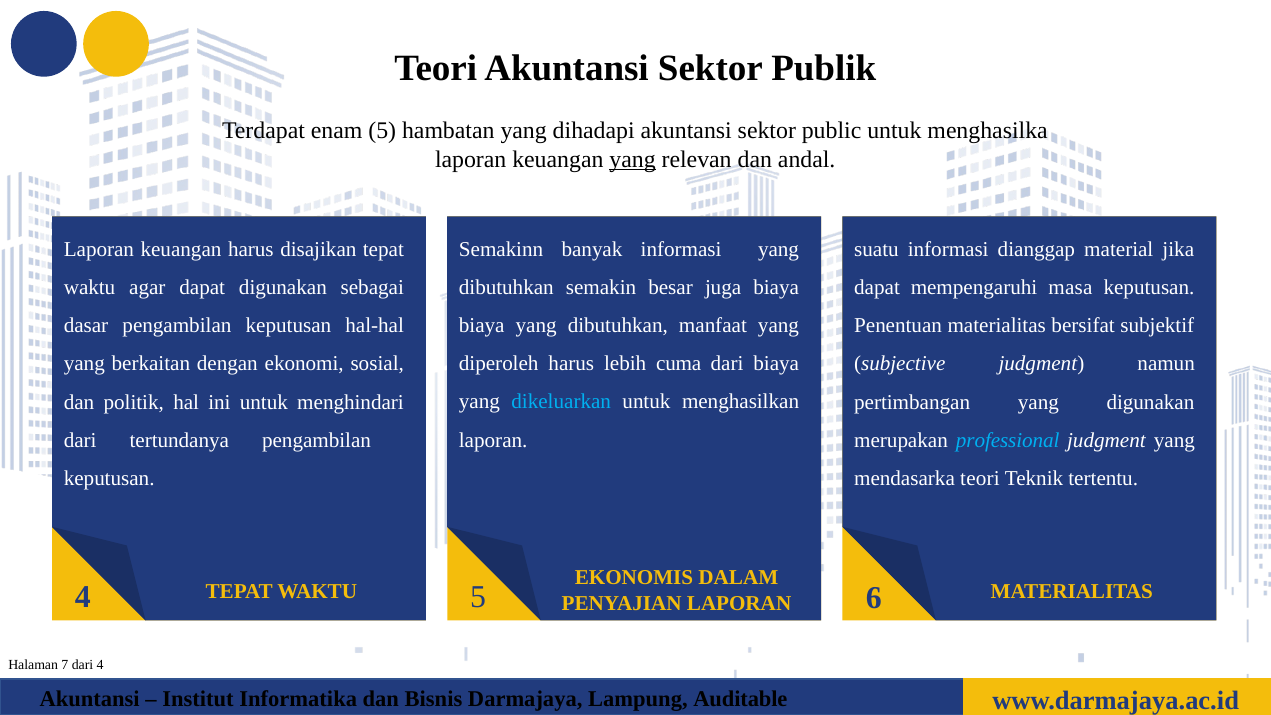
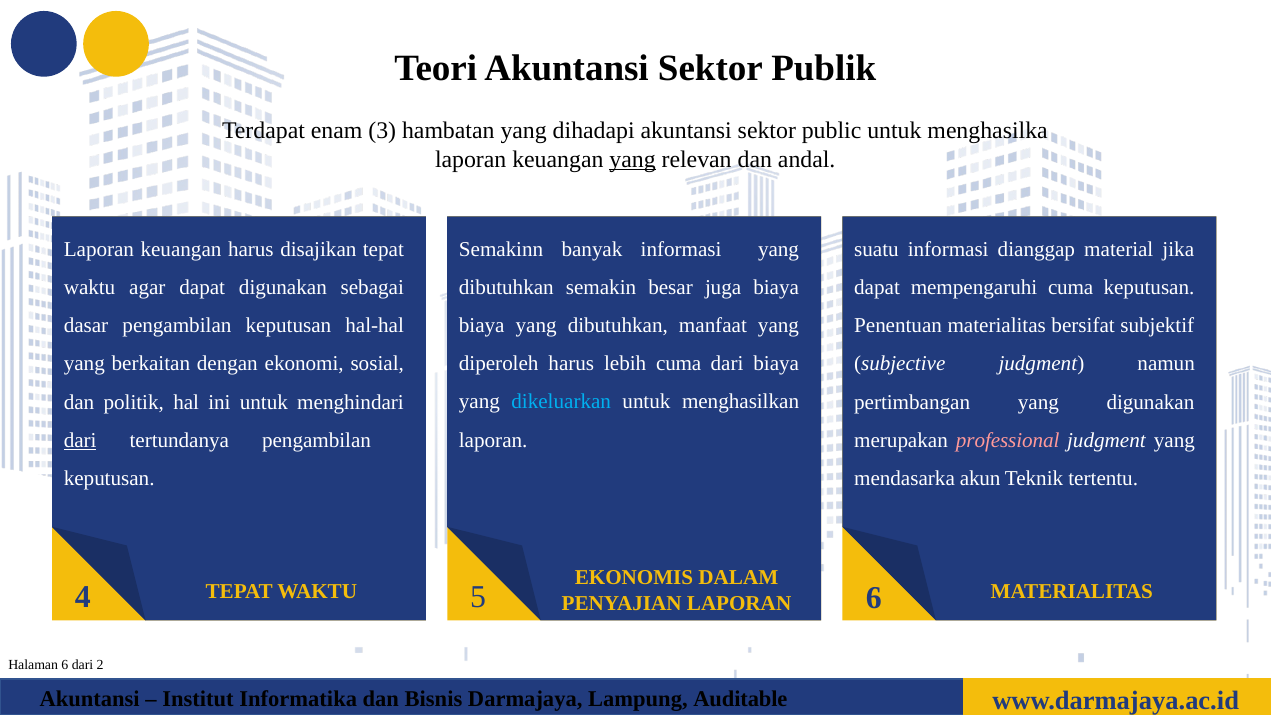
enam 5: 5 -> 3
mempengaruhi masa: masa -> cuma
dari at (80, 440) underline: none -> present
professional colour: light blue -> pink
mendasarka teori: teori -> akun
Halaman 7: 7 -> 6
dari 4: 4 -> 2
